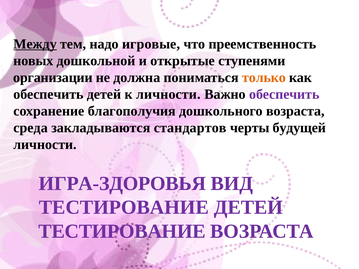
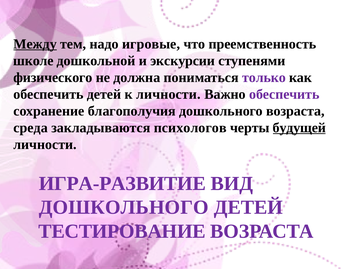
новых: новых -> школе
открытые: открытые -> экскурсии
организации: организации -> физического
только colour: orange -> purple
стандартов: стандартов -> психологов
будущей underline: none -> present
ИГРА-ЗДОРОВЬЯ: ИГРА-ЗДОРОВЬЯ -> ИГРА-РАЗВИТИЕ
ТЕСТИРОВАНИЕ at (124, 208): ТЕСТИРОВАНИЕ -> ДОШКОЛЬНОГО
